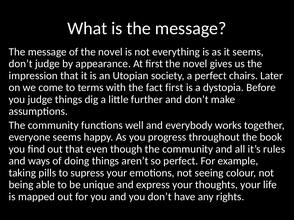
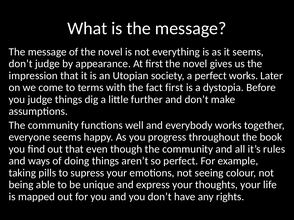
perfect chairs: chairs -> works
